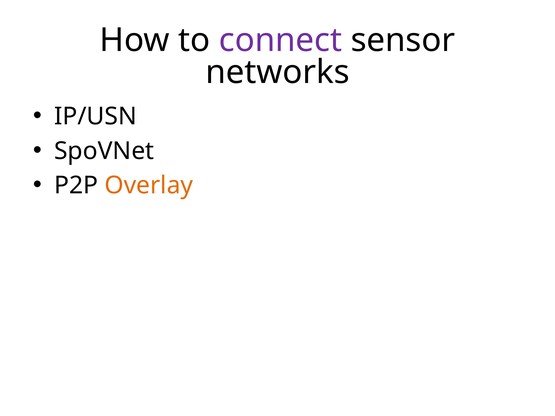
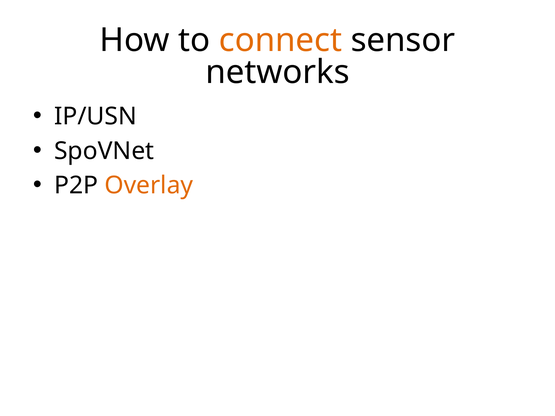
connect colour: purple -> orange
